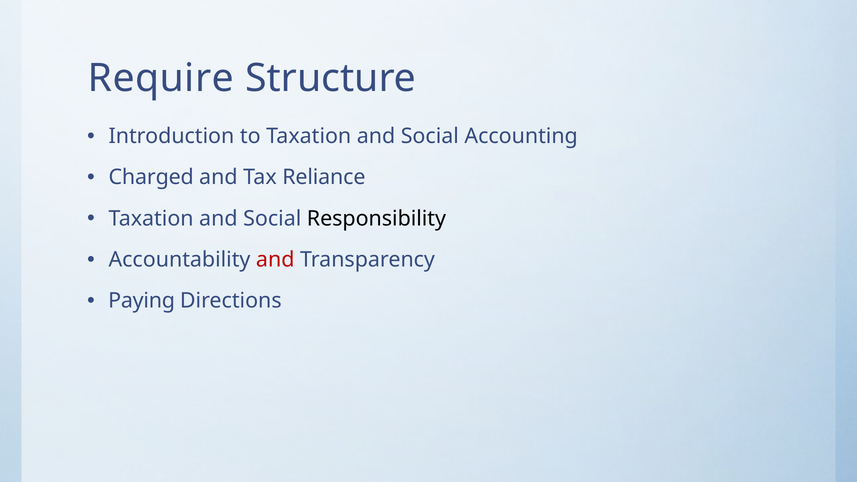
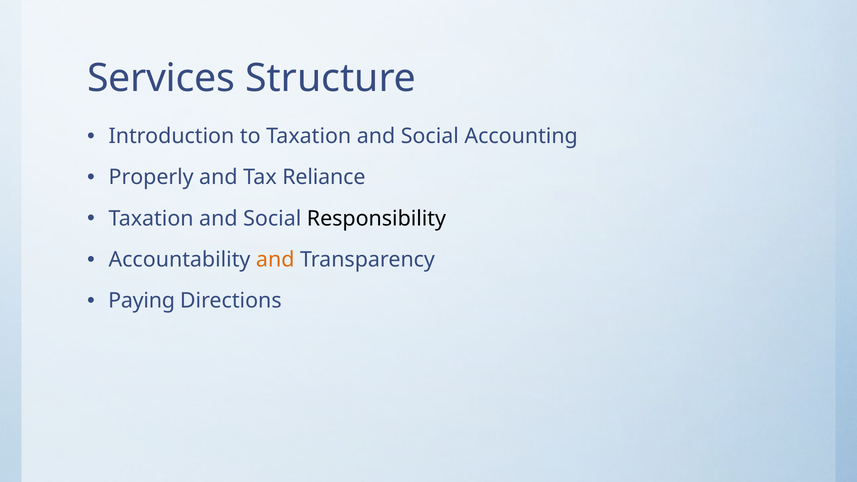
Require: Require -> Services
Charged: Charged -> Properly
and at (275, 260) colour: red -> orange
